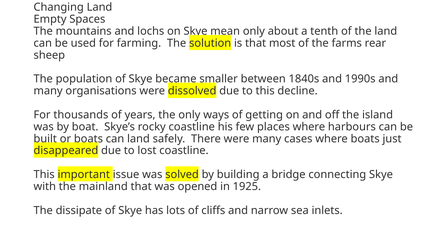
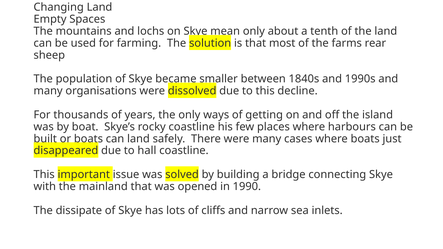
lost: lost -> hall
1925: 1925 -> 1990
